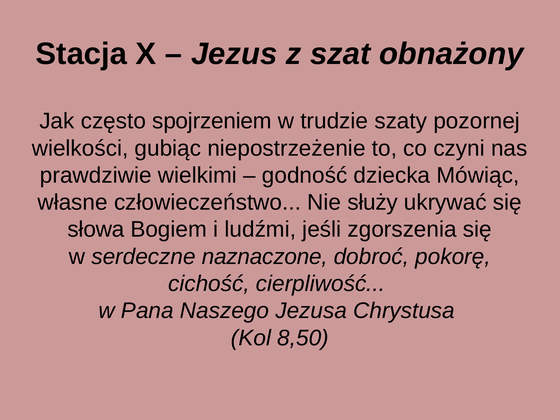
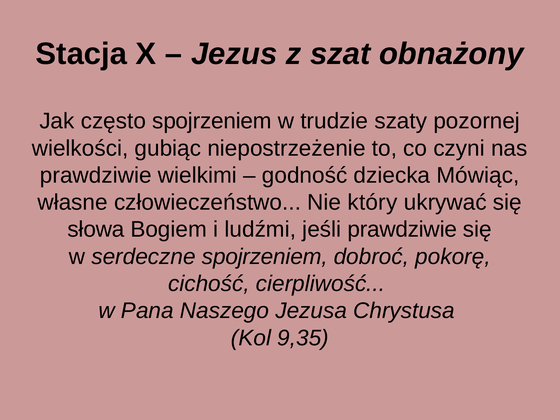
służy: służy -> który
jeśli zgorszenia: zgorszenia -> prawdziwie
serdeczne naznaczone: naznaczone -> spojrzeniem
8,50: 8,50 -> 9,35
